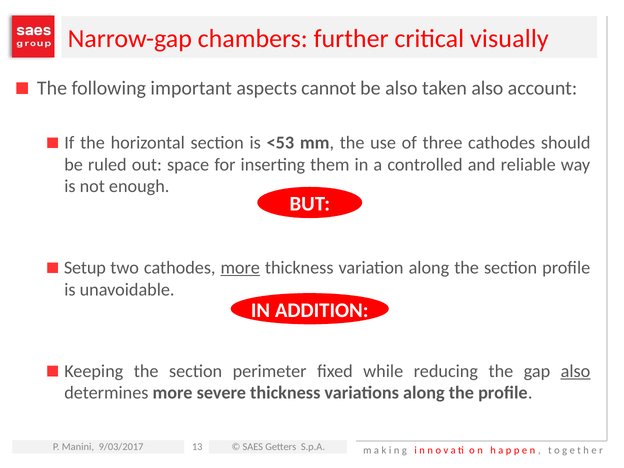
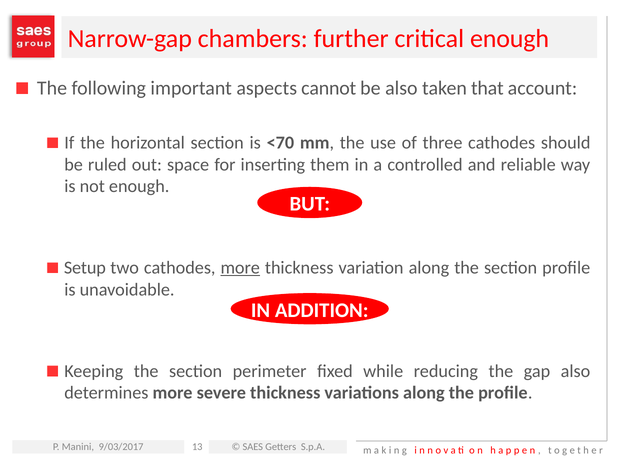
critical visually: visually -> enough
taken also: also -> that
<53: <53 -> <70
also at (576, 371) underline: present -> none
